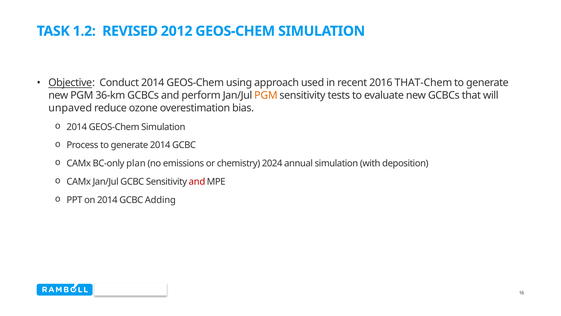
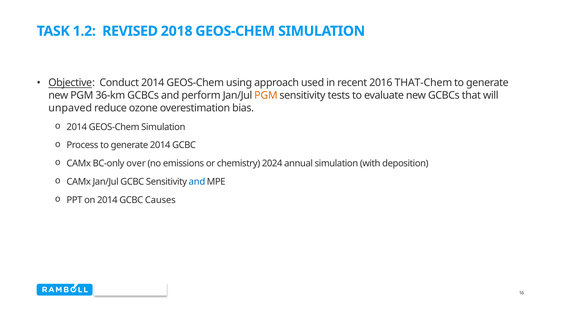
2012: 2012 -> 2018
plan: plan -> over
and at (197, 182) colour: red -> blue
Adding: Adding -> Causes
